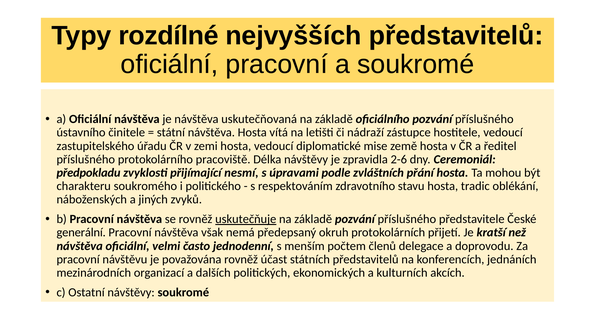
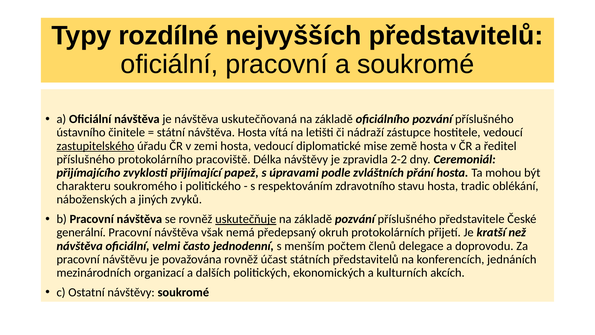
zastupitelského underline: none -> present
2-6: 2-6 -> 2-2
předpokladu: předpokladu -> přijímajícího
nesmí: nesmí -> papež
